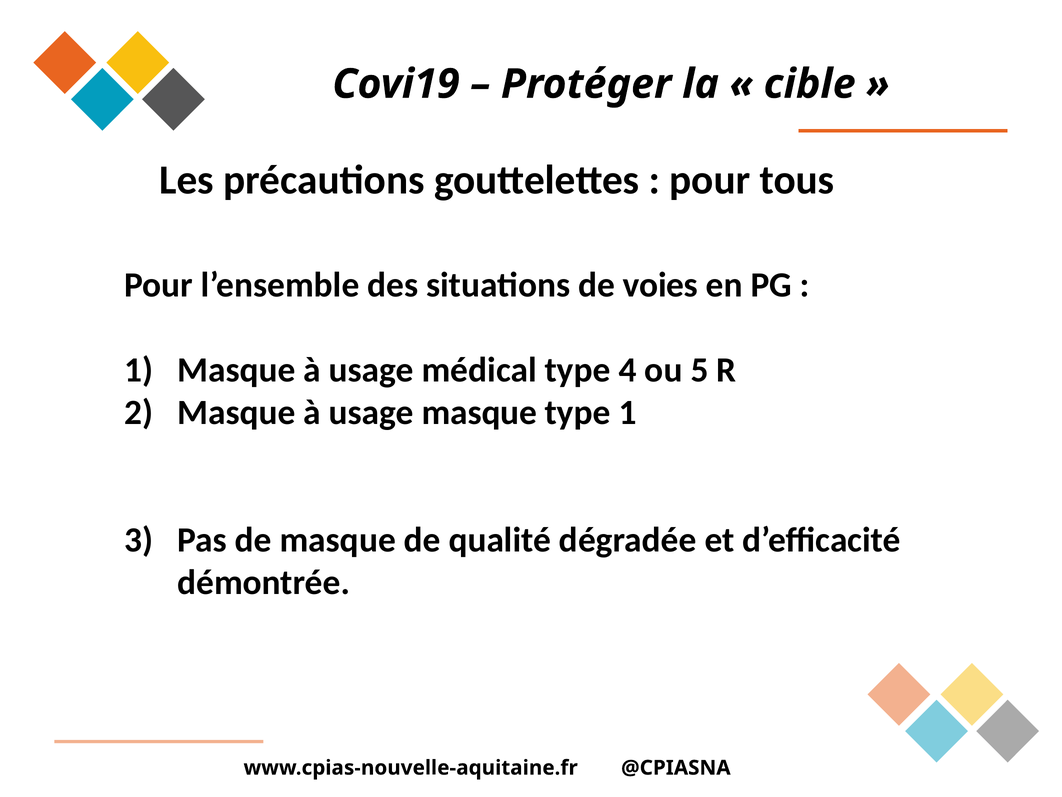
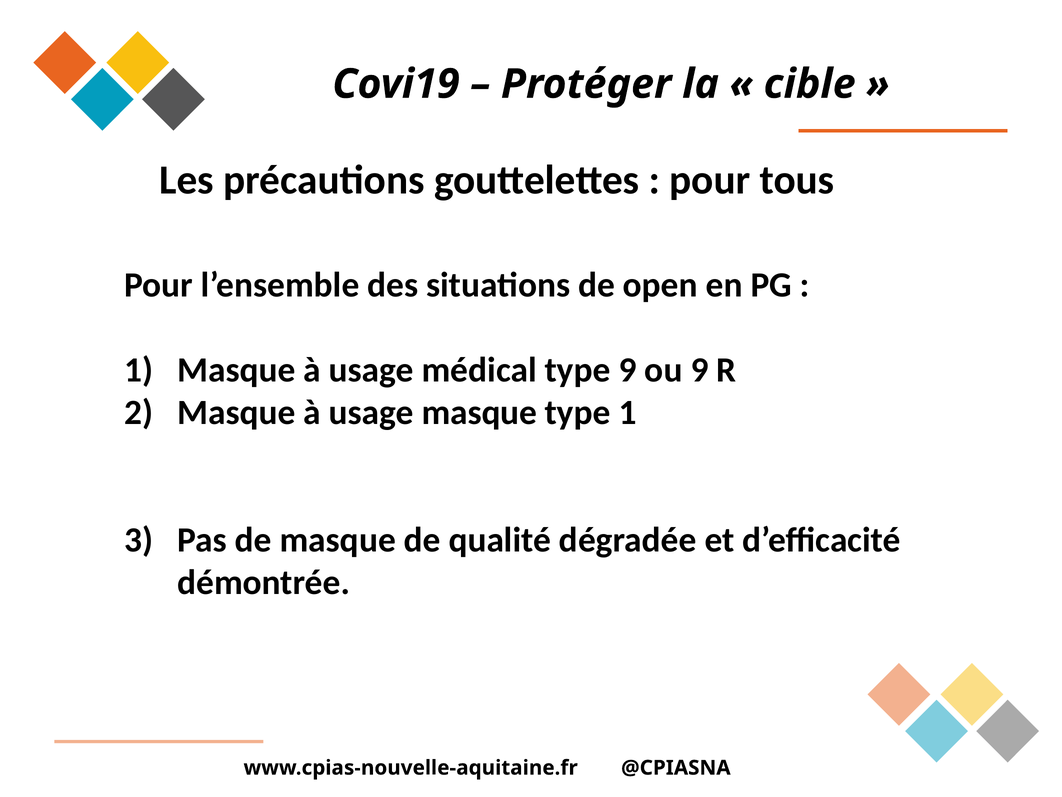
voies: voies -> open
type 4: 4 -> 9
ou 5: 5 -> 9
